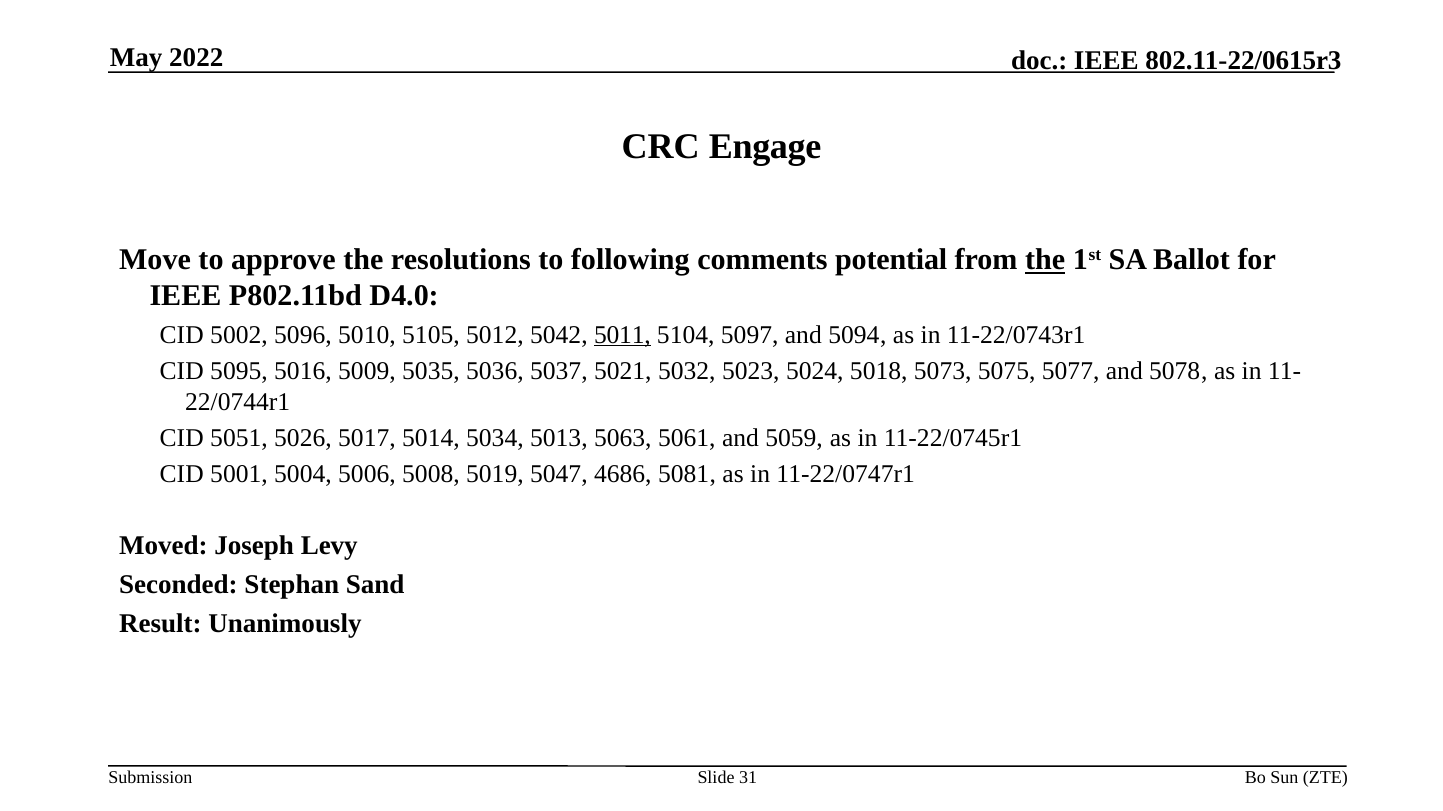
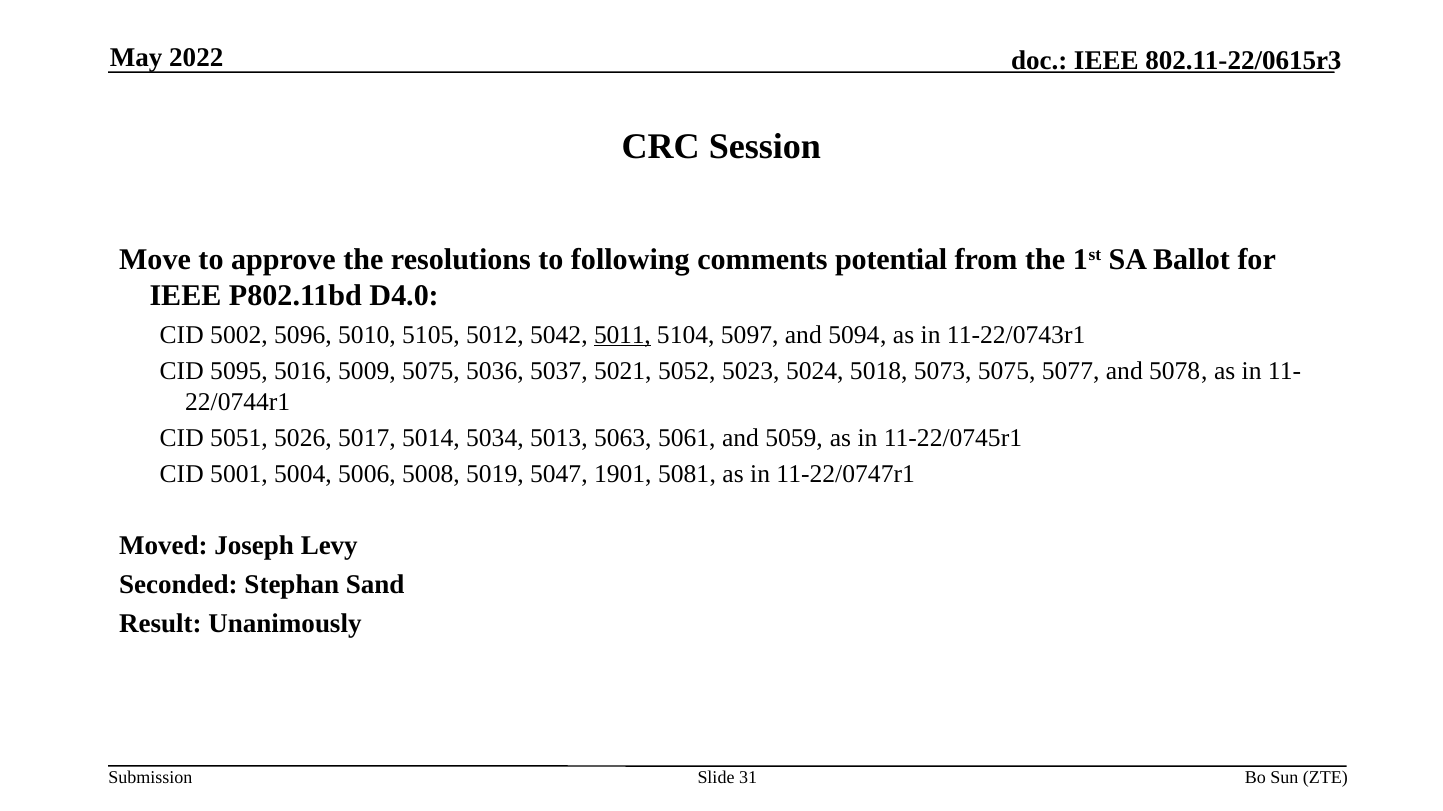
Engage: Engage -> Session
the at (1045, 260) underline: present -> none
5009 5035: 5035 -> 5075
5032: 5032 -> 5052
4686: 4686 -> 1901
